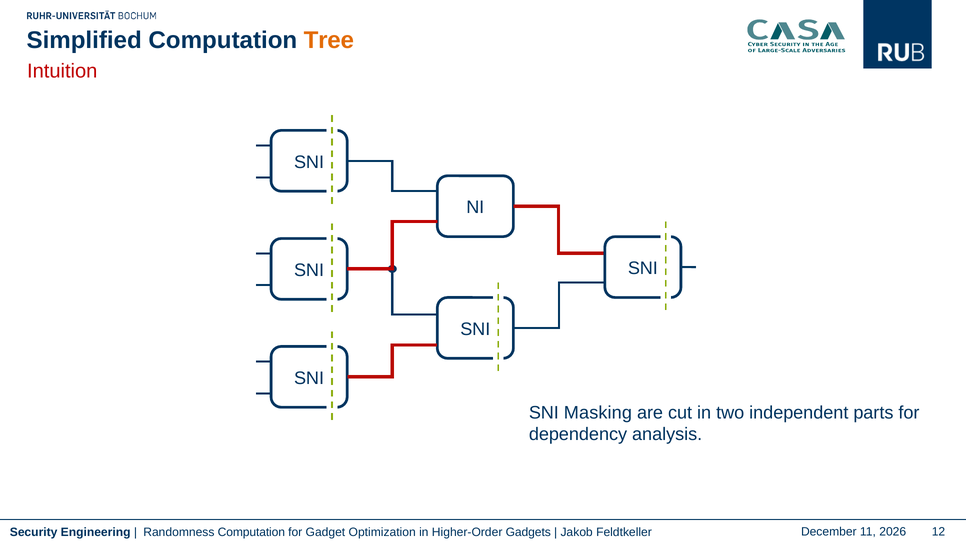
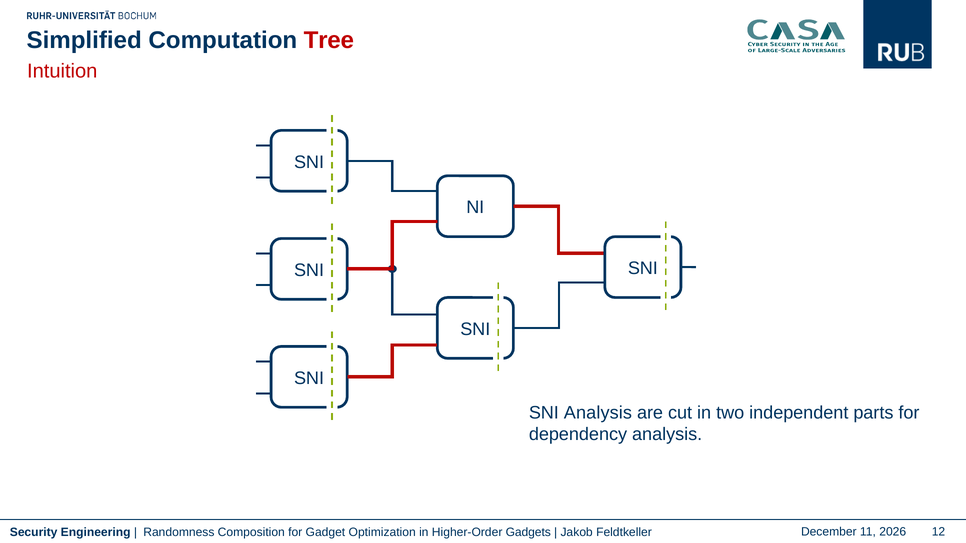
Tree colour: orange -> red
SNI Masking: Masking -> Analysis
Randomness Computation: Computation -> Composition
